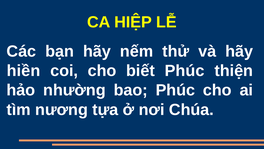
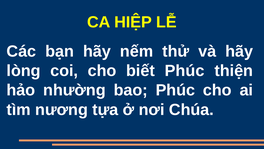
hiền: hiền -> lòng
